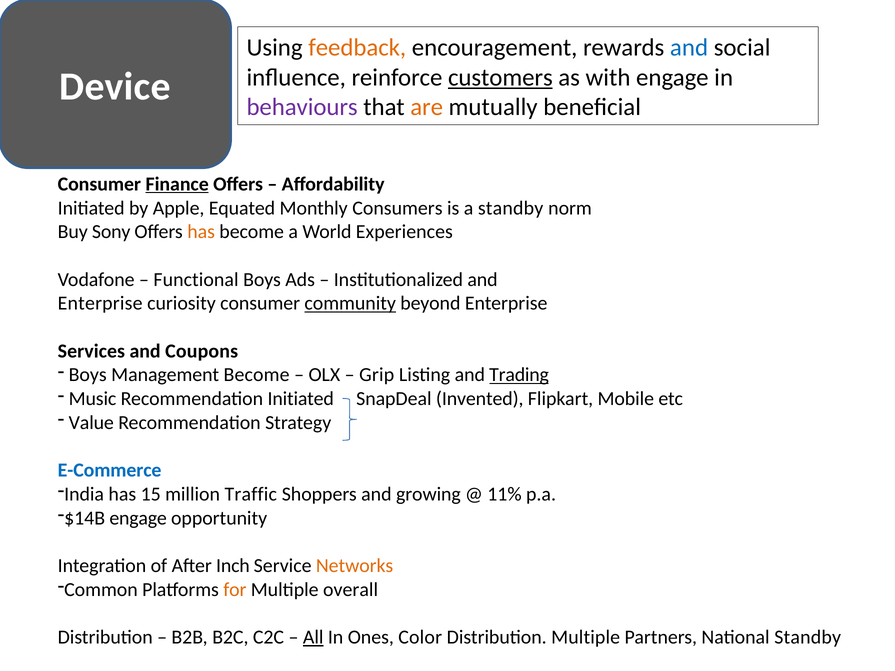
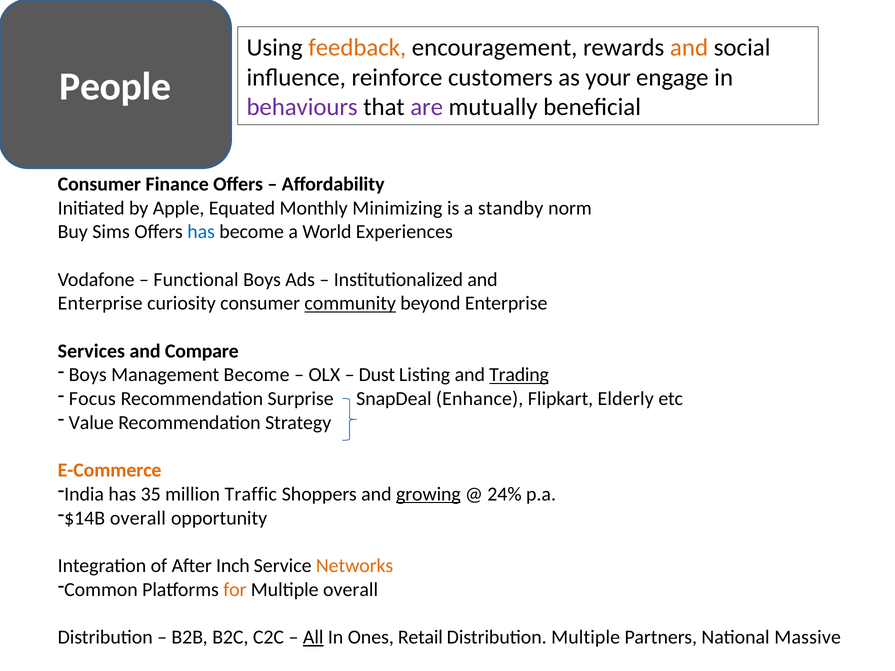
and at (689, 48) colour: blue -> orange
customers underline: present -> none
with: with -> your
Device: Device -> People
are colour: orange -> purple
Finance underline: present -> none
Consumers: Consumers -> Minimizing
Sony: Sony -> Sims
has at (201, 232) colour: orange -> blue
Coupons: Coupons -> Compare
Grip: Grip -> Dust
Music: Music -> Focus
Recommendation Initiated: Initiated -> Surprise
Invented: Invented -> Enhance
Mobile: Mobile -> Elderly
E-Commerce colour: blue -> orange
15: 15 -> 35
growing underline: none -> present
11%: 11% -> 24%
engage at (138, 518): engage -> overall
Color: Color -> Retail
National Standby: Standby -> Massive
